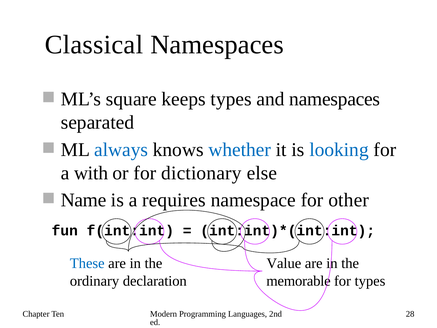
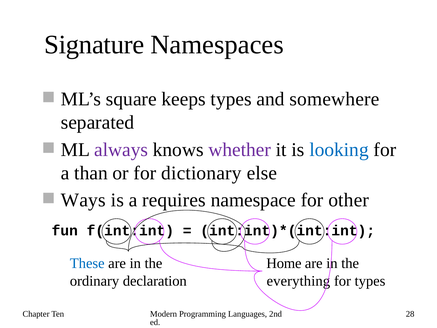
Classical: Classical -> Signature
and namespaces: namespaces -> somewhere
always colour: blue -> purple
whether colour: blue -> purple
with: with -> than
Name: Name -> Ways
Value: Value -> Home
memorable: memorable -> everything
